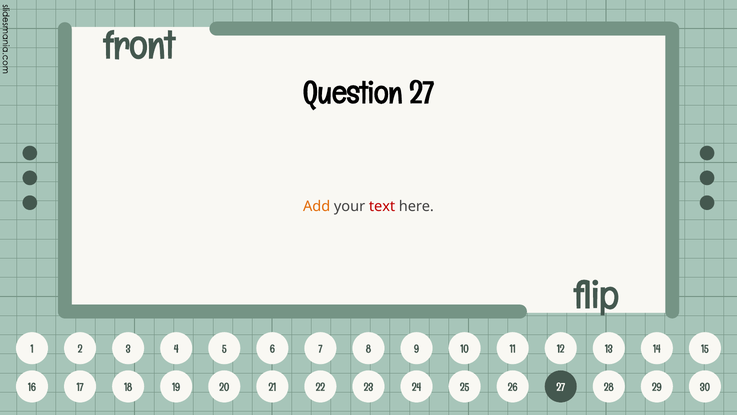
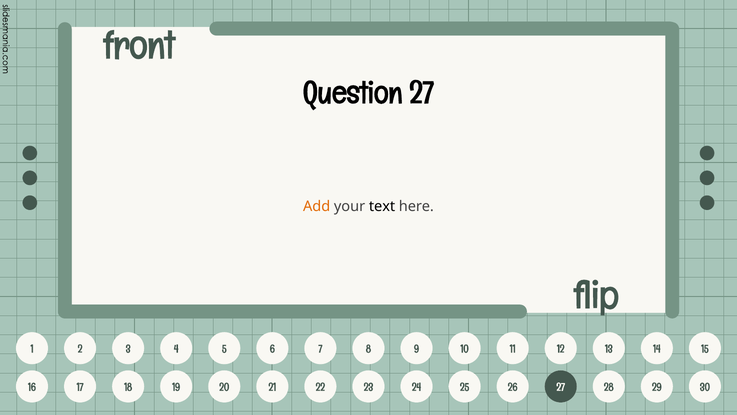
text colour: red -> black
